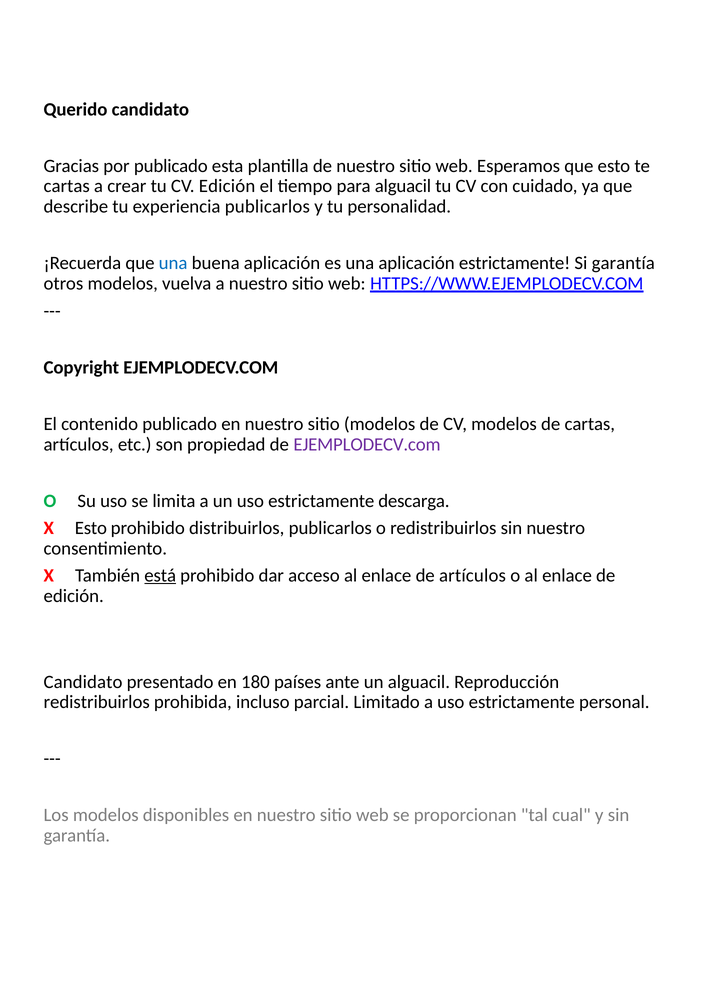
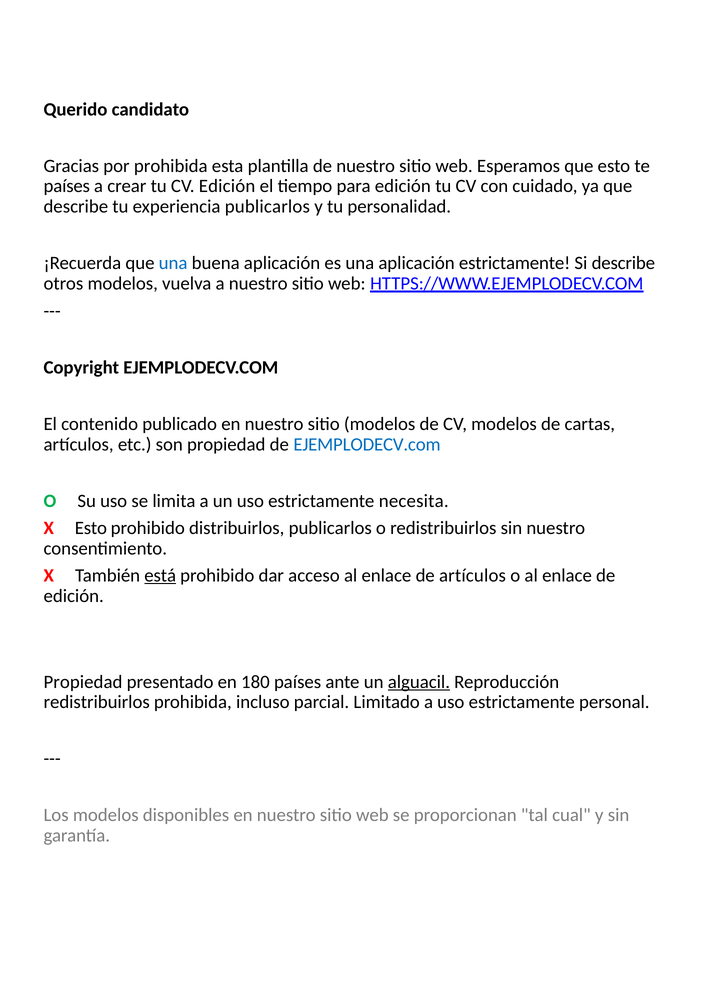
por publicado: publicado -> prohibida
cartas at (67, 186): cartas -> países
para alguacil: alguacil -> edición
Si garantía: garantía -> describe
EJEMPLODECV.com at (367, 444) colour: purple -> blue
descarga: descarga -> necesita
Candidato at (83, 682): Candidato -> Propiedad
alguacil at (419, 682) underline: none -> present
